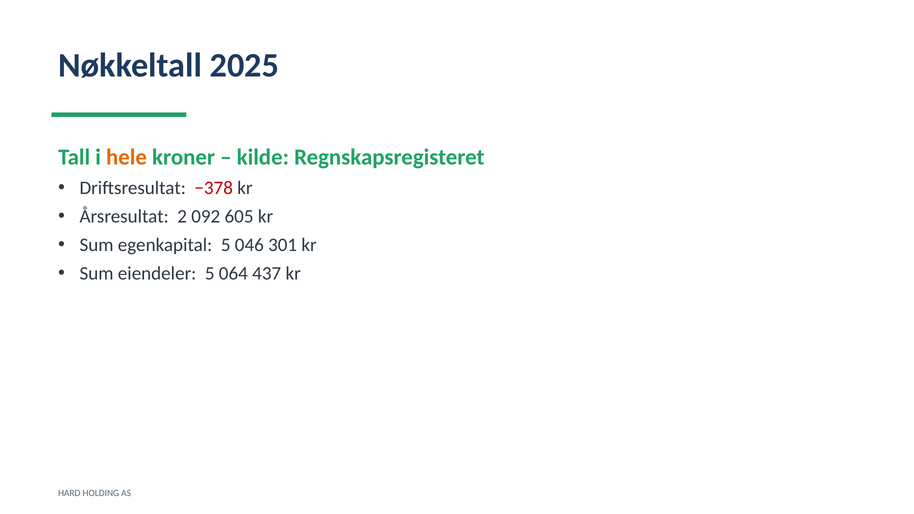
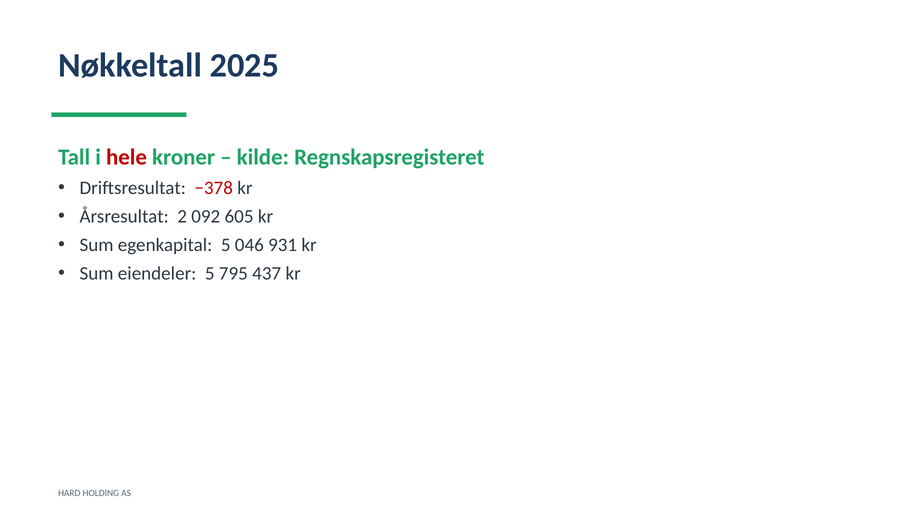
hele colour: orange -> red
301: 301 -> 931
064: 064 -> 795
